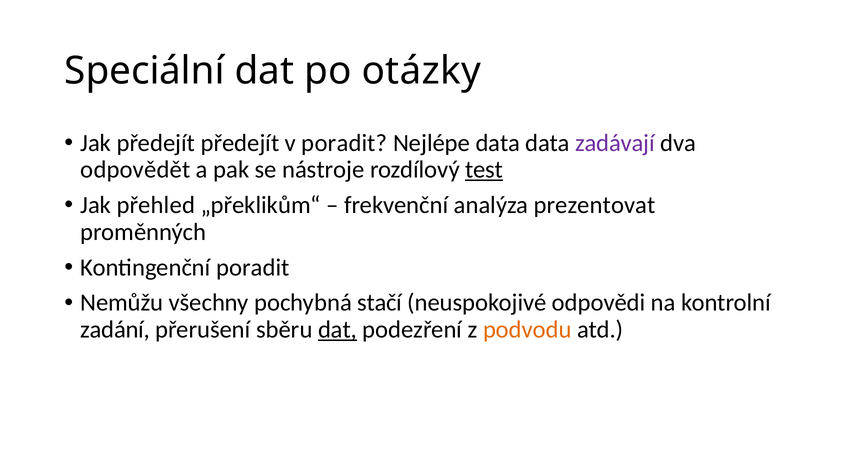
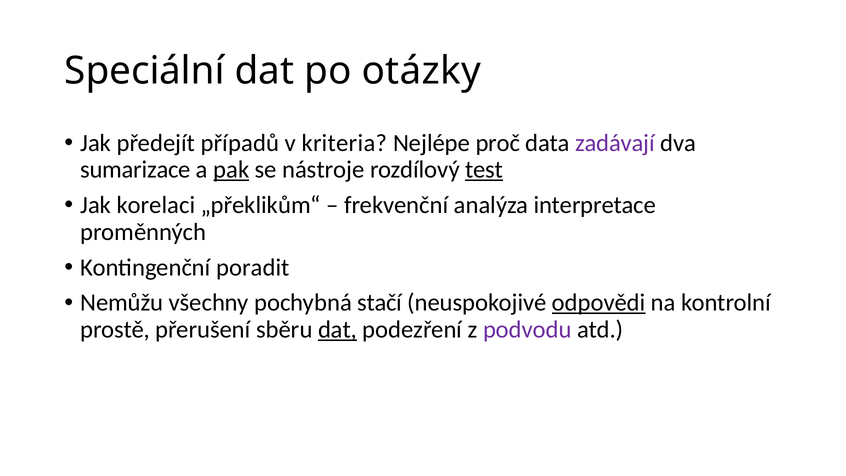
předejít předejít: předejít -> případů
v poradit: poradit -> kriteria
Nejlépe data: data -> proč
odpovědět: odpovědět -> sumarizace
pak underline: none -> present
přehled: přehled -> korelaci
prezentovat: prezentovat -> interpretace
odpovědi underline: none -> present
zadání: zadání -> prostě
podvodu colour: orange -> purple
